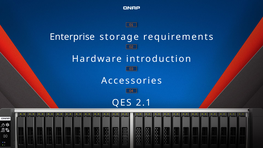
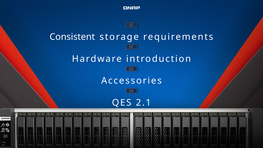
Enterprise: Enterprise -> Consistent
